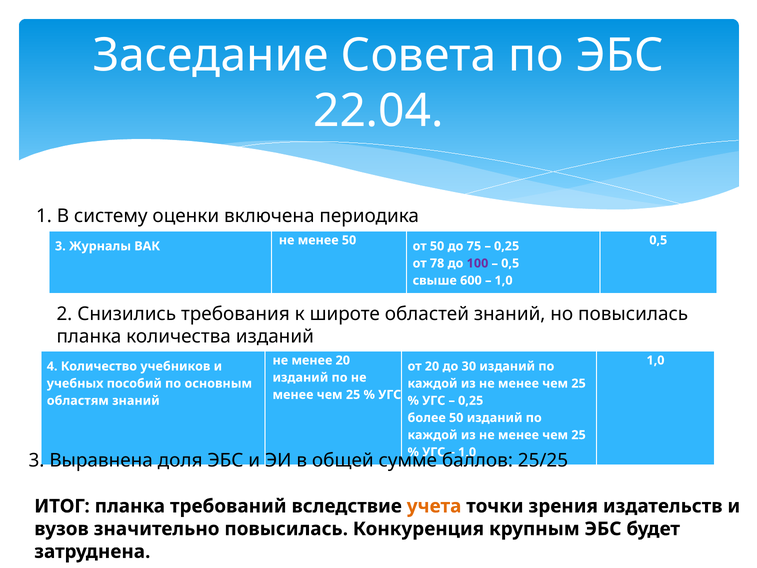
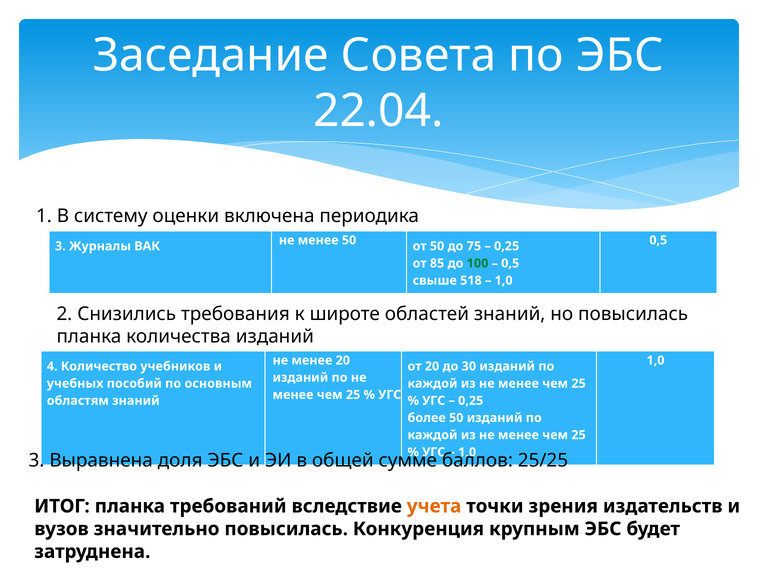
78: 78 -> 85
100 colour: purple -> green
600: 600 -> 518
